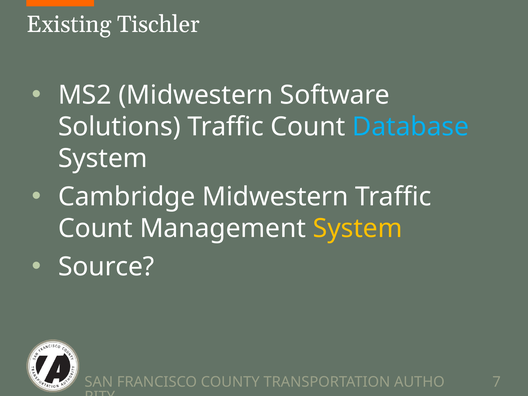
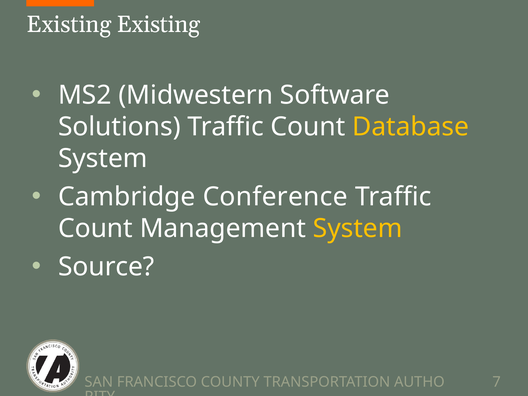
Existing Tischler: Tischler -> Existing
Database colour: light blue -> yellow
Cambridge Midwestern: Midwestern -> Conference
